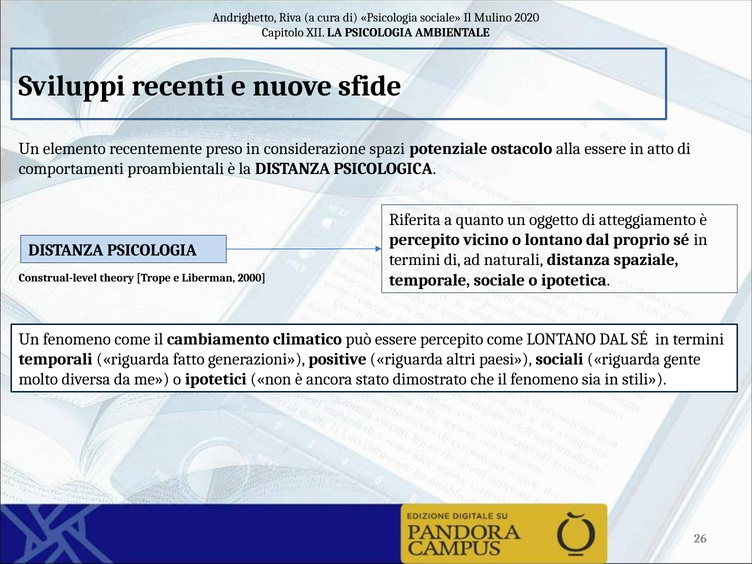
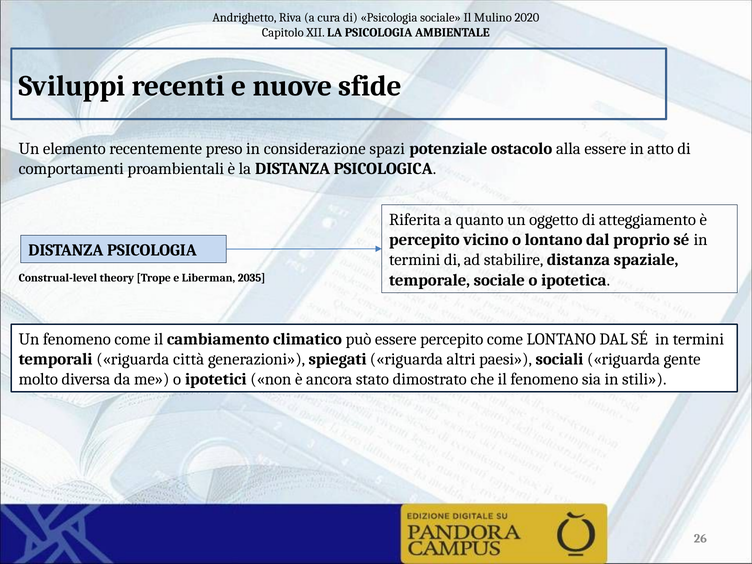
naturali: naturali -> stabilire
2000: 2000 -> 2035
fatto: fatto -> città
positive: positive -> spiegati
